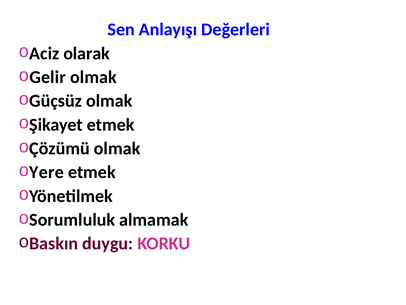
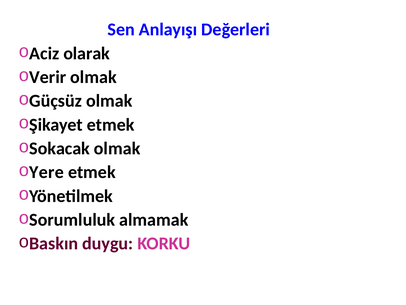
Gelir: Gelir -> Verir
Çözümü: Çözümü -> Sokacak
